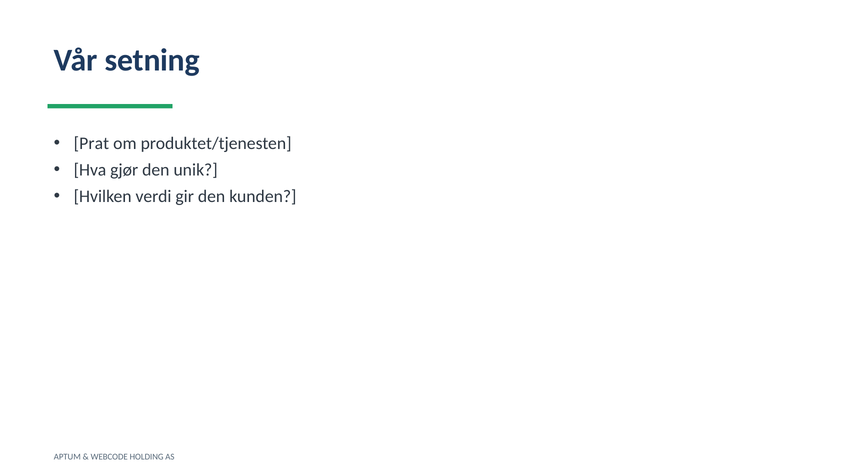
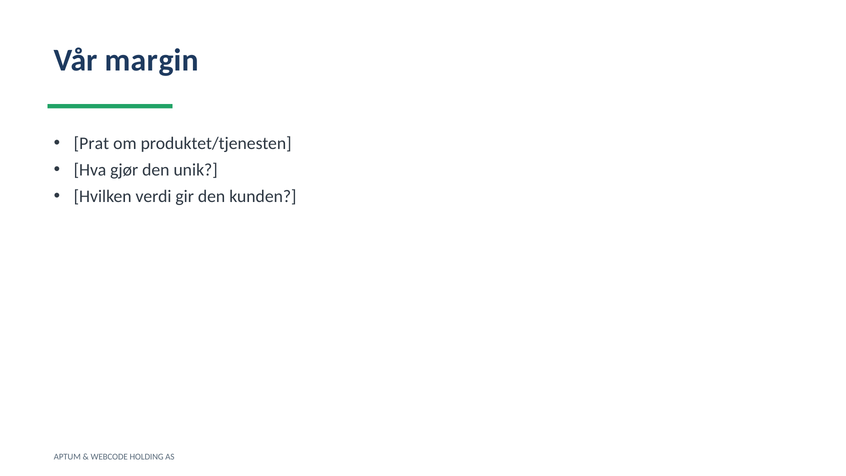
setning: setning -> margin
